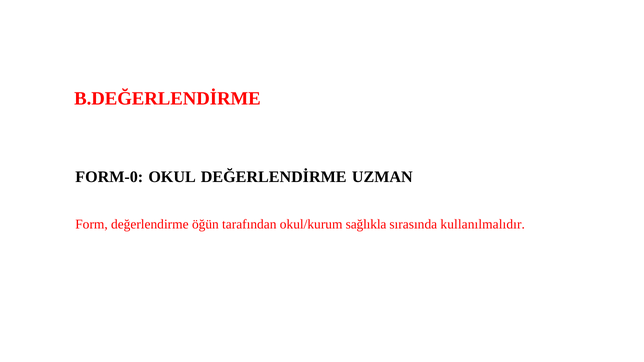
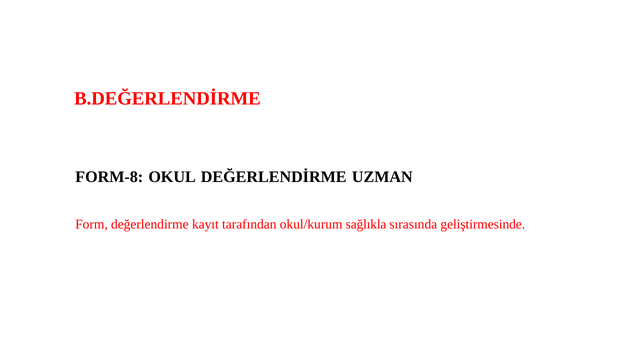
FORM-0: FORM-0 -> FORM-8
öğün: öğün -> kayıt
kullanılmalıdır: kullanılmalıdır -> geliştirmesinde
